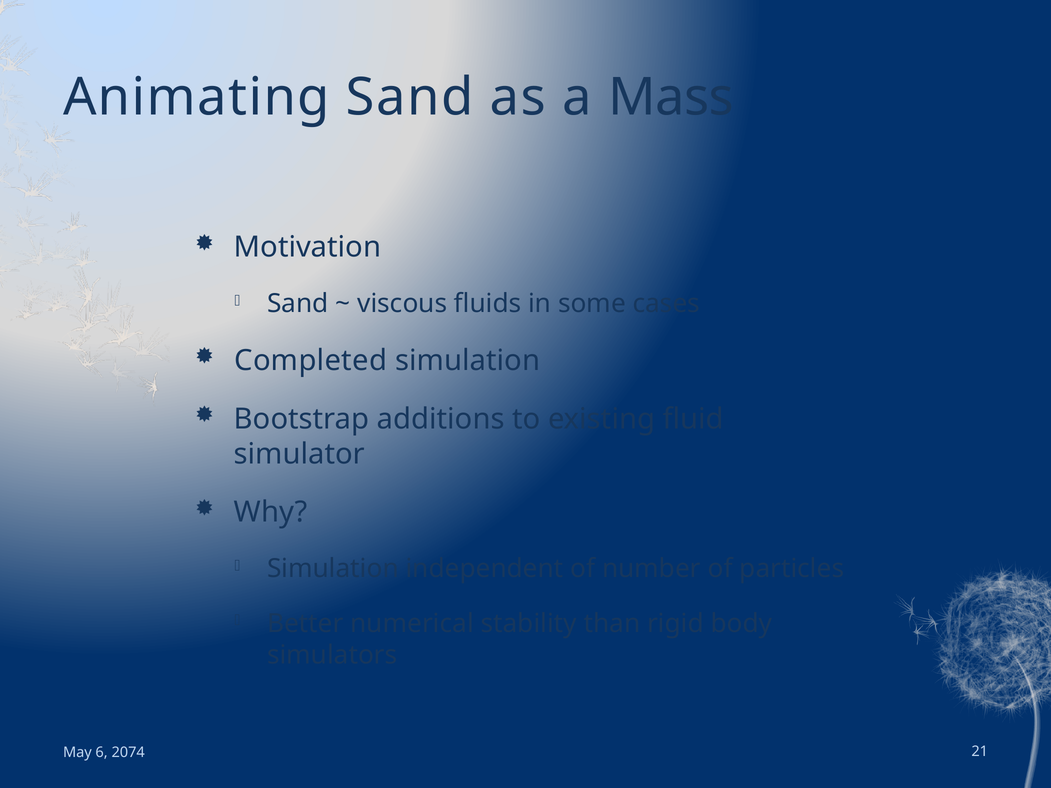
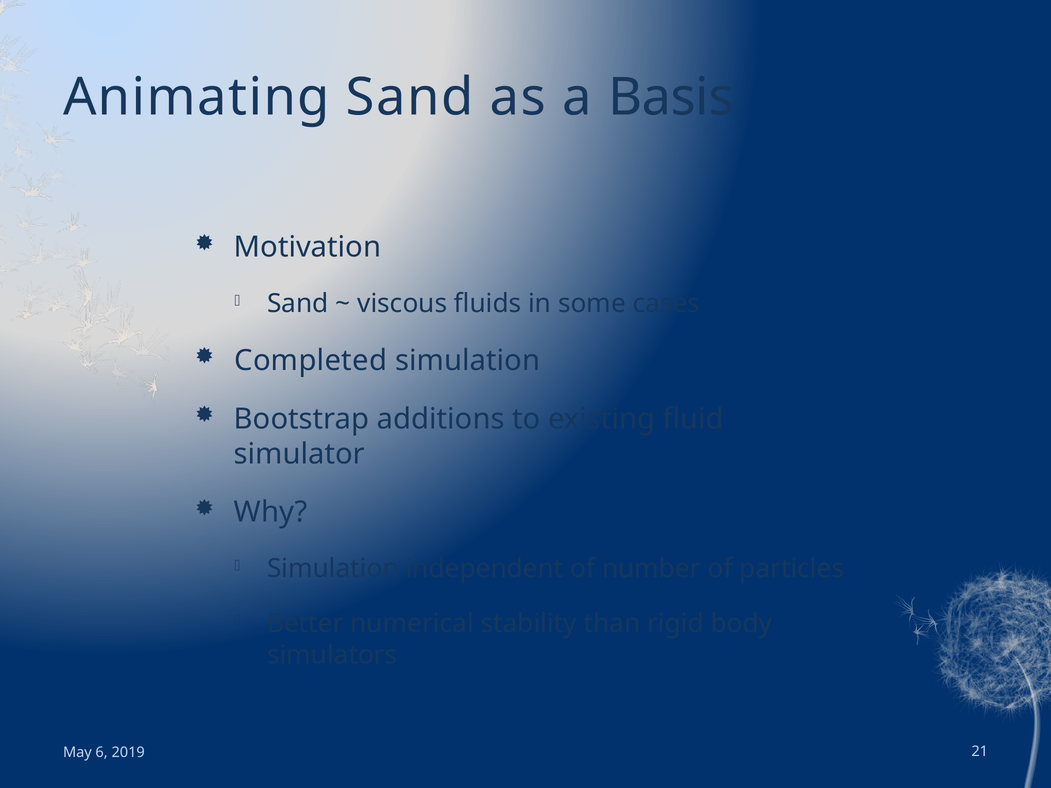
Mass: Mass -> Basis
2074: 2074 -> 2019
